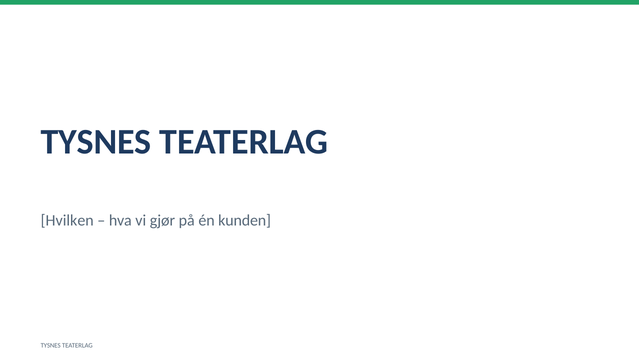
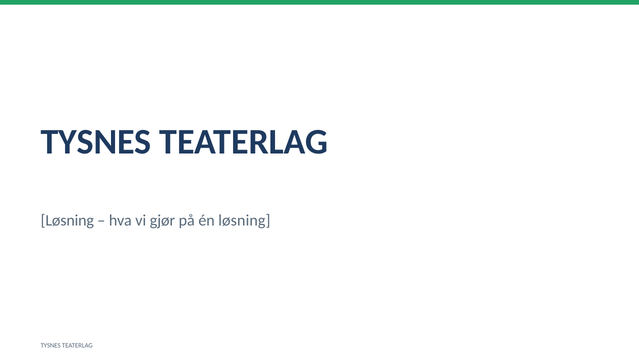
Hvilken at (67, 220): Hvilken -> Løsning
én kunden: kunden -> løsning
